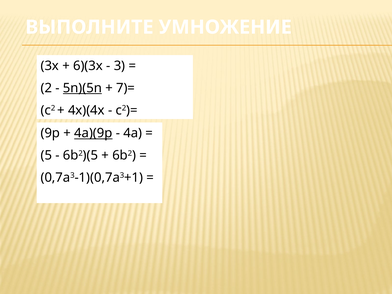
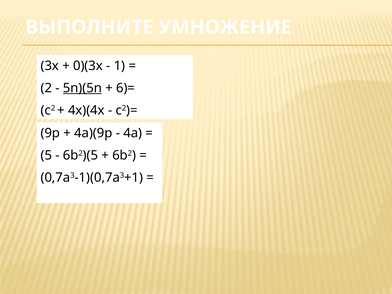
6)(3x: 6)(3x -> 0)(3x
3: 3 -> 1
7)=: 7)= -> 6)=
4a)(9p underline: present -> none
